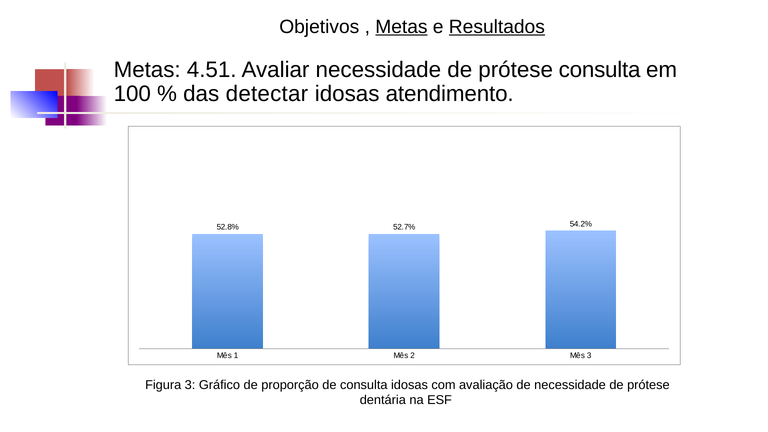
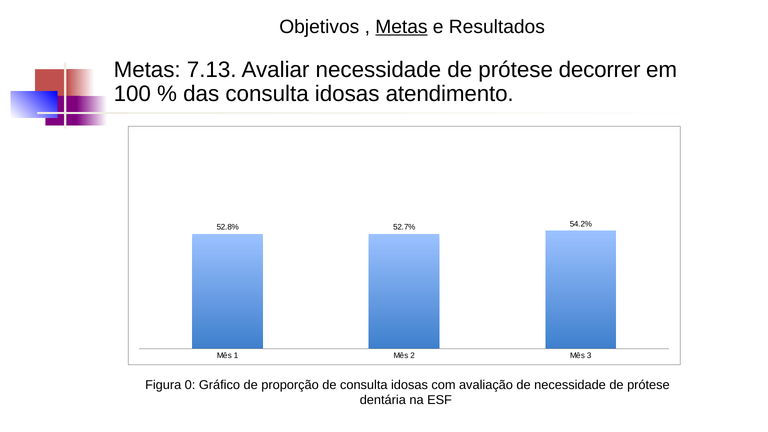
Resultados underline: present -> none
4.51: 4.51 -> 7.13
prótese consulta: consulta -> decorrer
das detectar: detectar -> consulta
Figura 3: 3 -> 0
